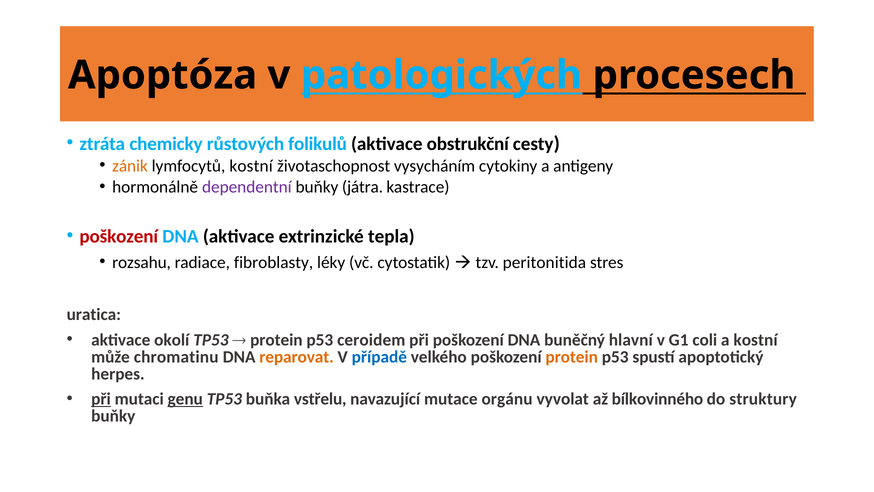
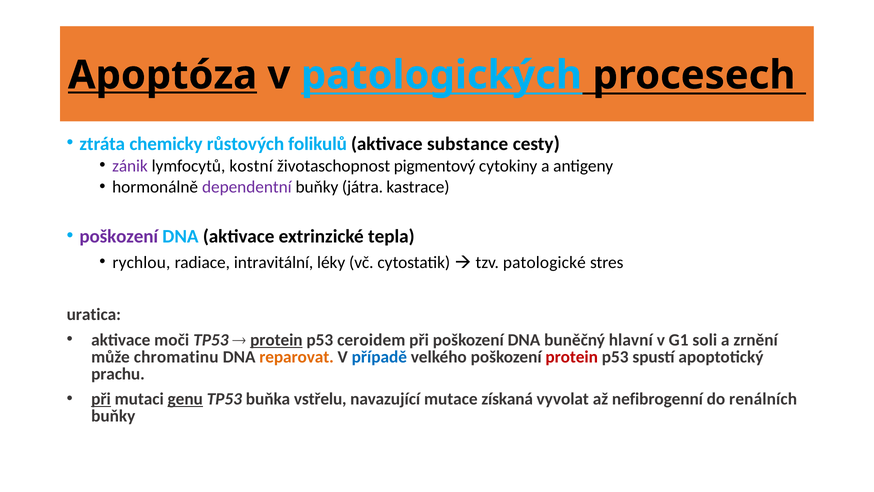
Apoptóza underline: none -> present
obstrukční: obstrukční -> substance
zánik colour: orange -> purple
vysycháním: vysycháním -> pigmentový
poškození at (119, 236) colour: red -> purple
rozsahu: rozsahu -> rychlou
fibroblasty: fibroblasty -> intravitální
peritonitida: peritonitida -> patologické
okolí: okolí -> moči
protein at (276, 340) underline: none -> present
coli: coli -> soli
a kostní: kostní -> zrnění
protein at (572, 357) colour: orange -> red
herpes: herpes -> prachu
orgánu: orgánu -> získaná
bílkovinného: bílkovinného -> nefibrogenní
struktury: struktury -> renálních
